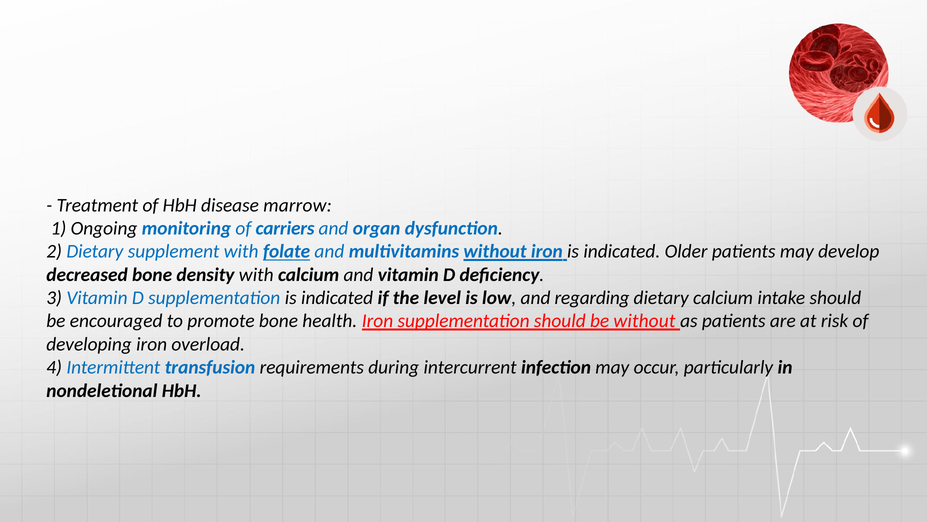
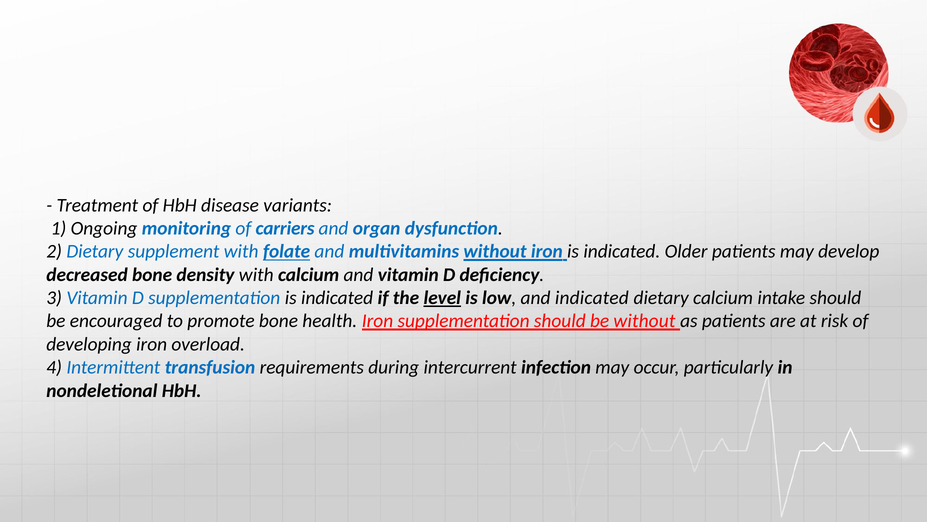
marrow: marrow -> variants
level underline: none -> present
and regarding: regarding -> indicated
